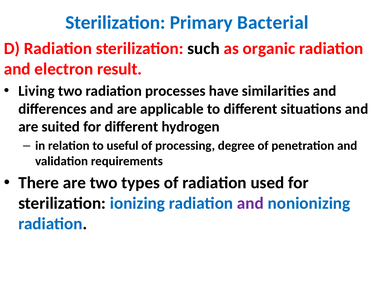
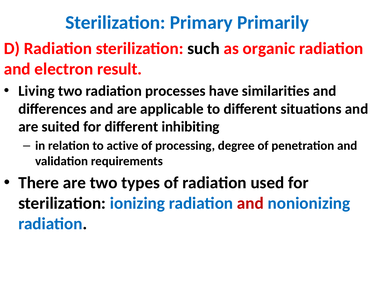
Bacterial: Bacterial -> Primarily
hydrogen: hydrogen -> inhibiting
useful: useful -> active
and at (250, 204) colour: purple -> red
